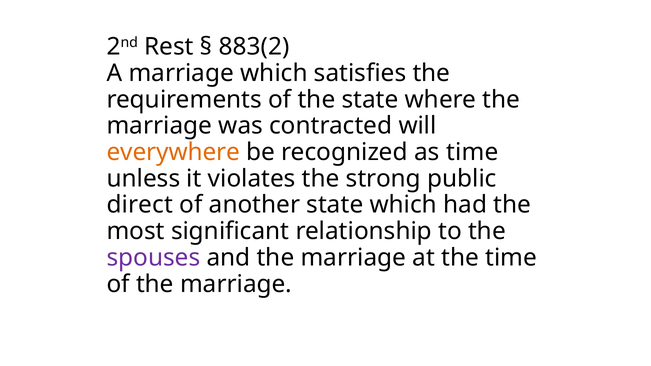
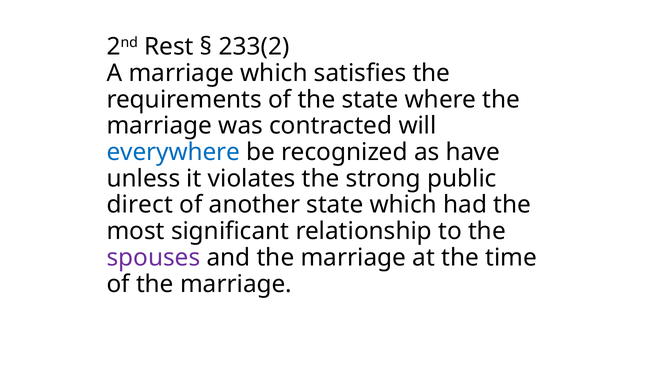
883(2: 883(2 -> 233(2
everywhere colour: orange -> blue
as time: time -> have
